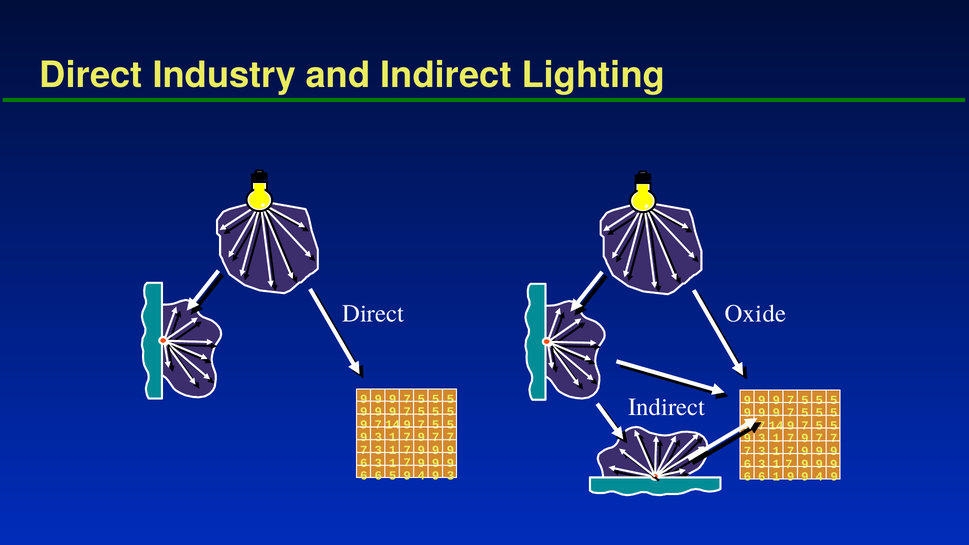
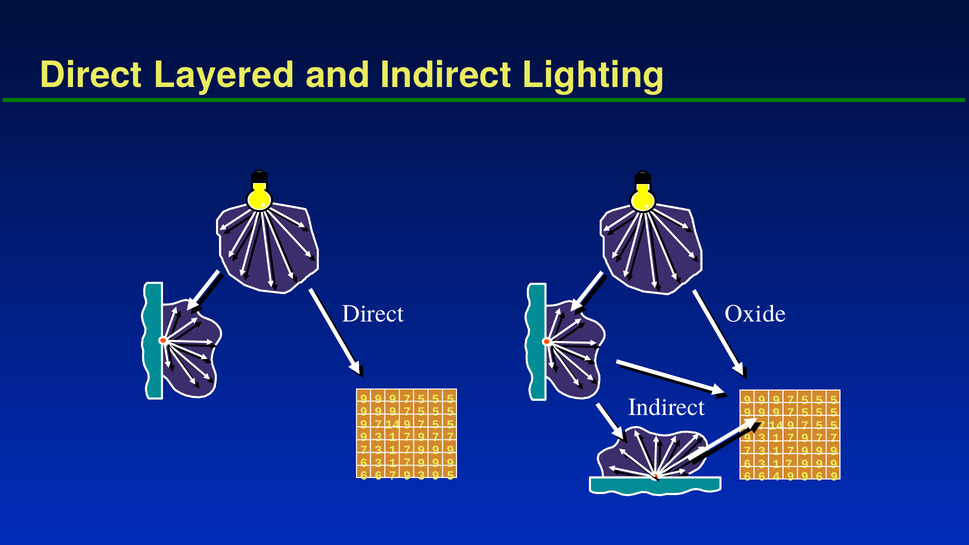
Industry: Industry -> Layered
6 5: 5 -> 7
4 at (421, 476): 4 -> 3
3 at (451, 475): 3 -> 5
6 1: 1 -> 4
4 at (819, 477): 4 -> 6
